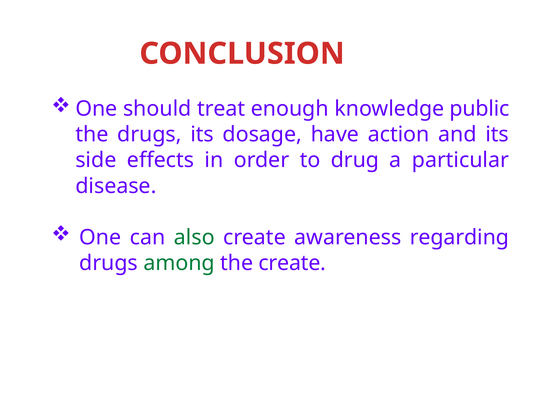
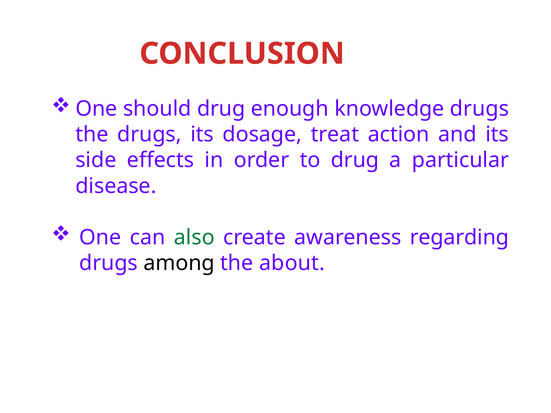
should treat: treat -> drug
knowledge public: public -> drugs
have: have -> treat
among colour: green -> black
the create: create -> about
